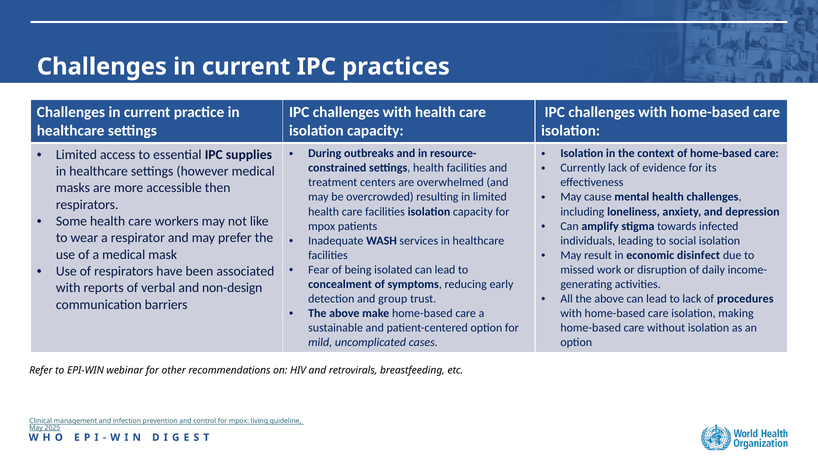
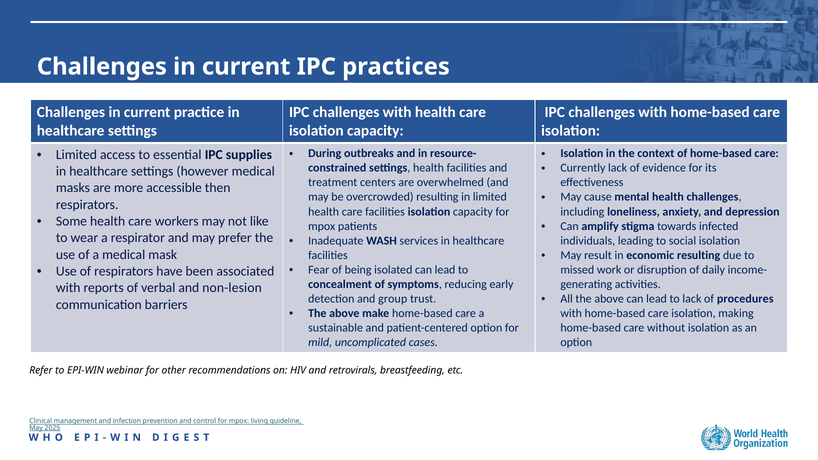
economic disinfect: disinfect -> resulting
non-design: non-design -> non-lesion
